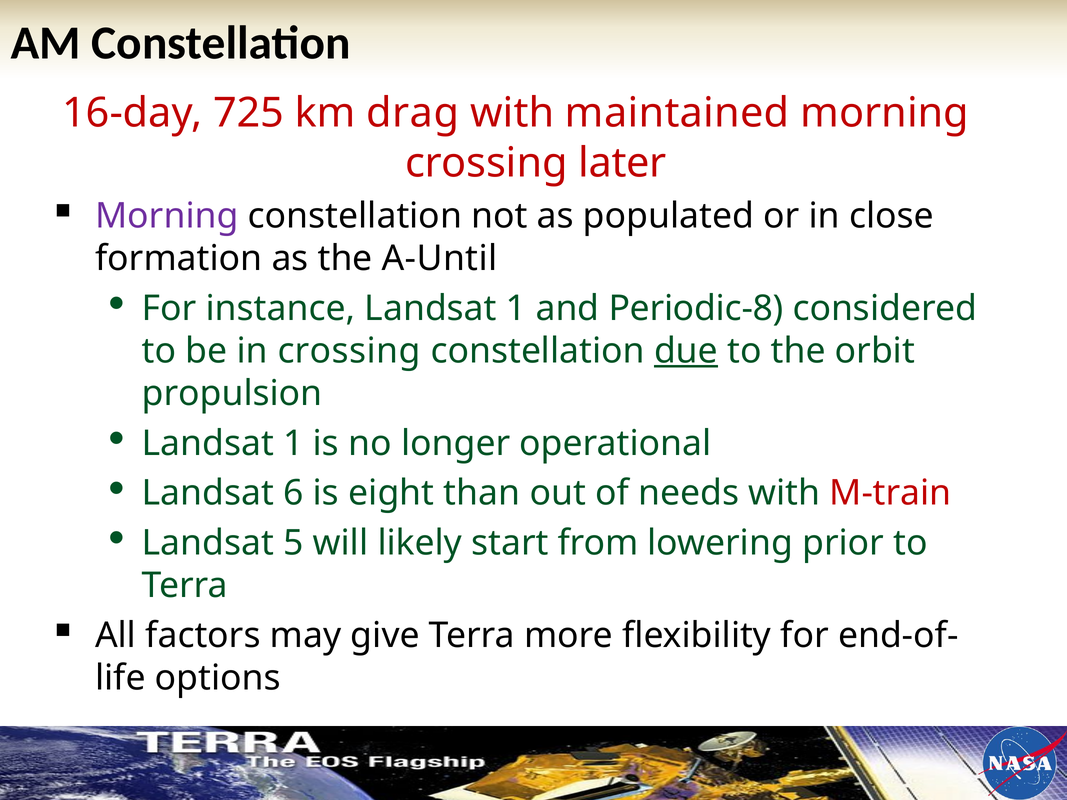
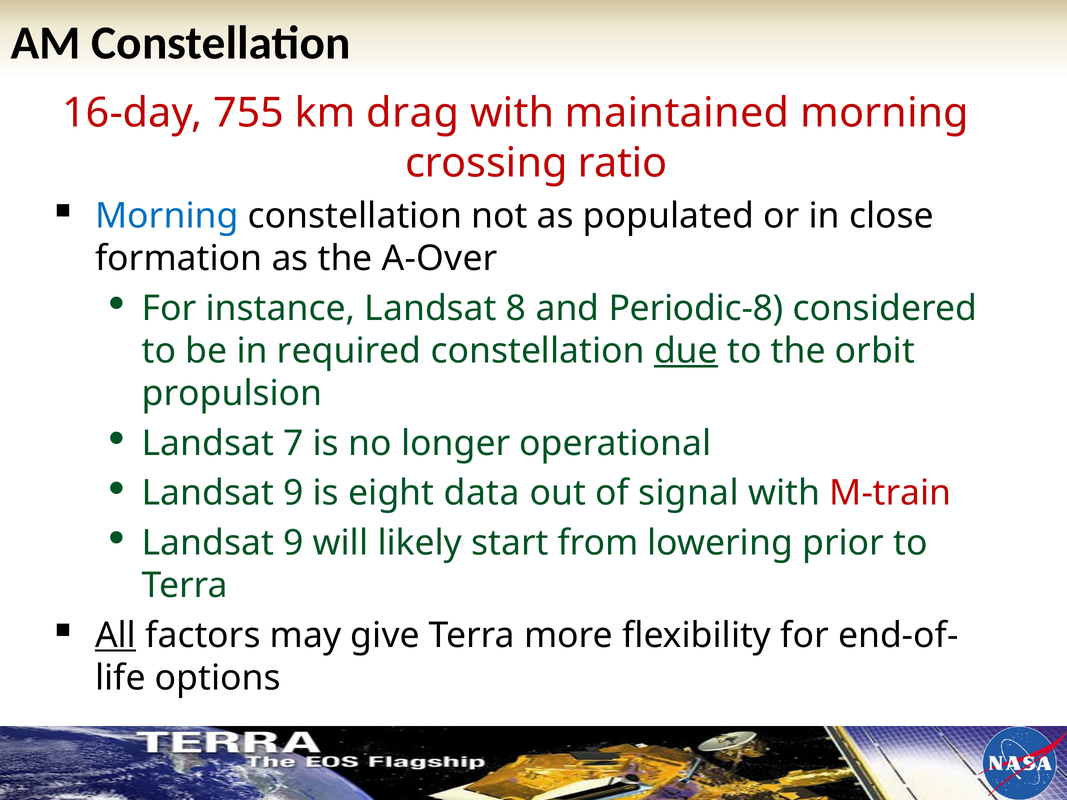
725: 725 -> 755
later: later -> ratio
Morning at (167, 216) colour: purple -> blue
A-Until: A-Until -> A-Over
instance Landsat 1: 1 -> 8
in crossing: crossing -> required
1 at (293, 443): 1 -> 7
6 at (293, 493): 6 -> 9
than: than -> data
needs: needs -> signal
5 at (293, 543): 5 -> 9
All underline: none -> present
